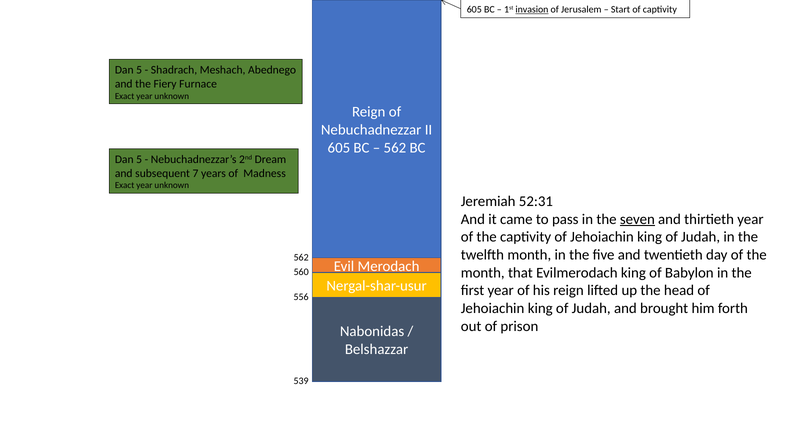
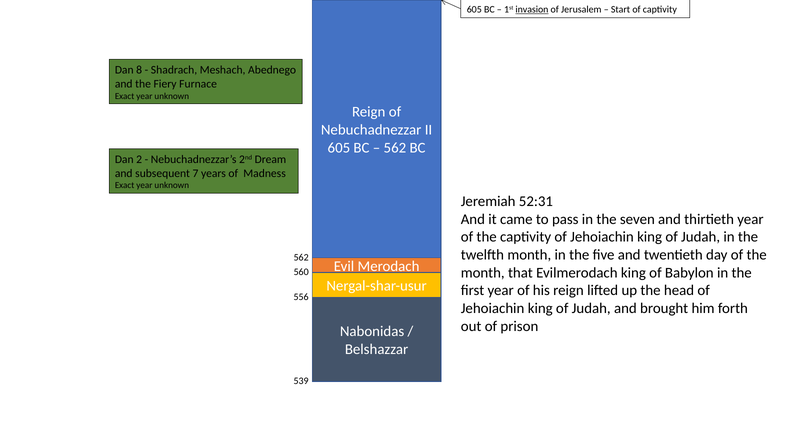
5 at (139, 70): 5 -> 8
5 at (139, 159): 5 -> 2
seven underline: present -> none
